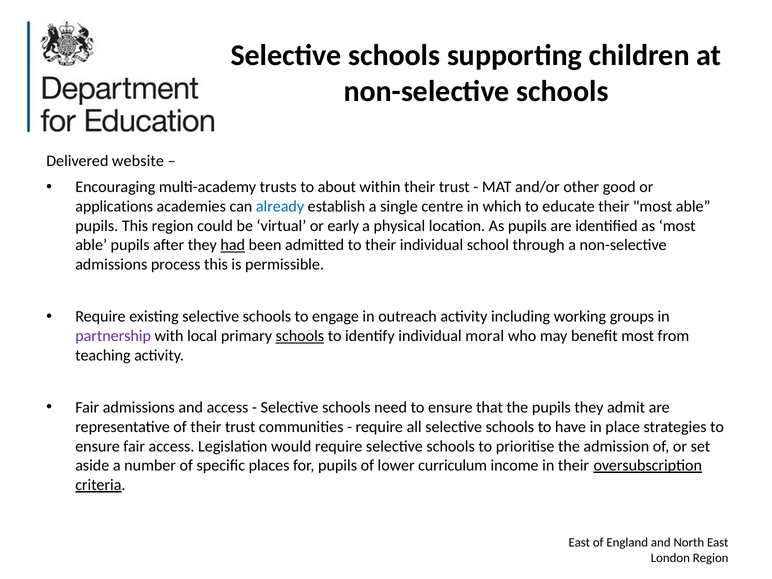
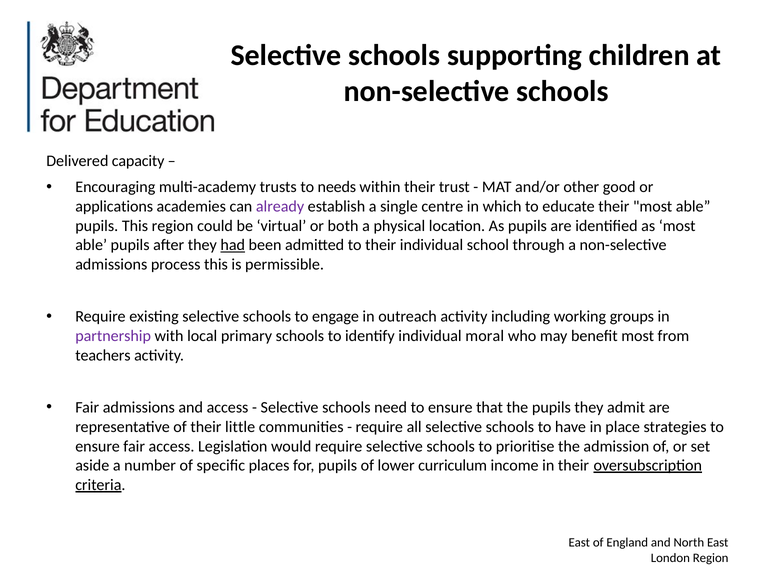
website: website -> capacity
about: about -> needs
already colour: blue -> purple
early: early -> both
schools at (300, 336) underline: present -> none
teaching: teaching -> teachers
of their trust: trust -> little
